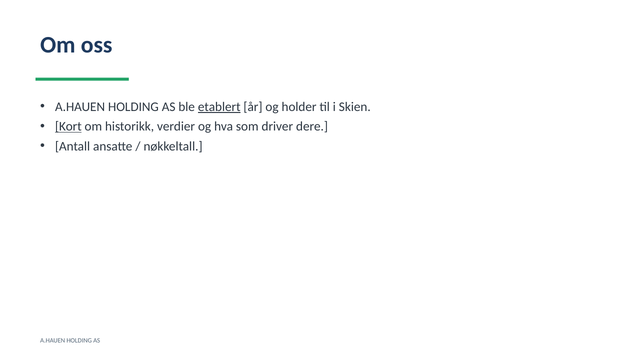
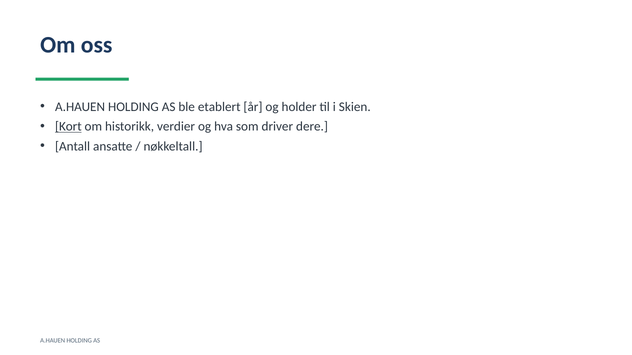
etablert underline: present -> none
